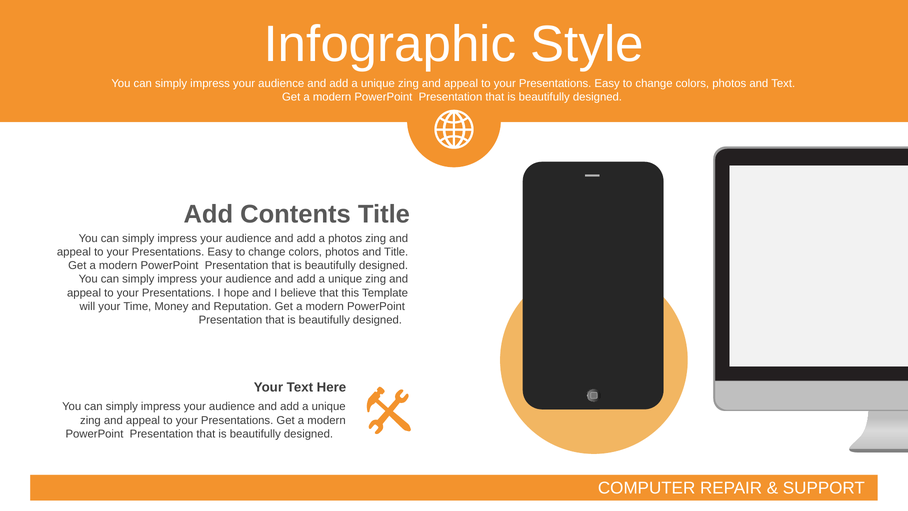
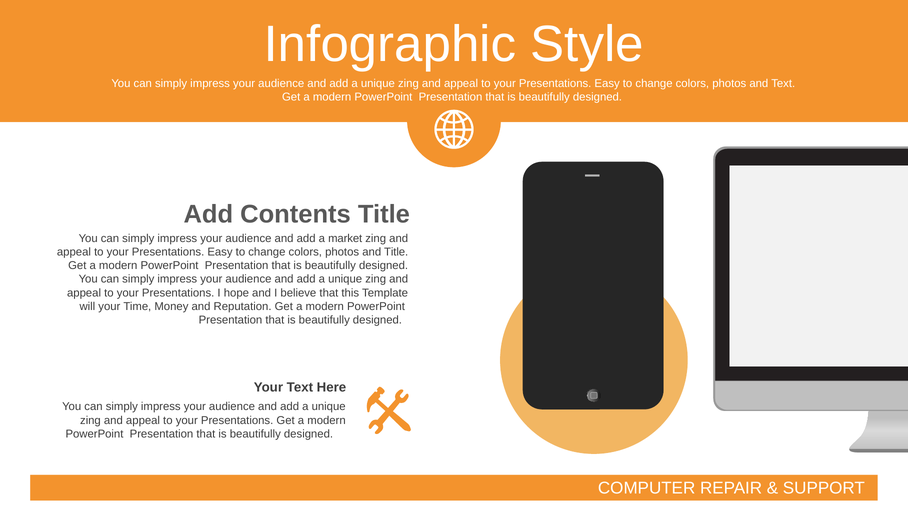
a photos: photos -> market
